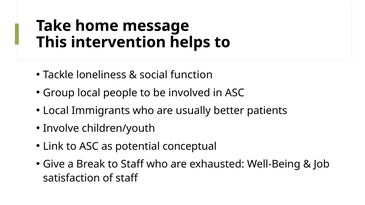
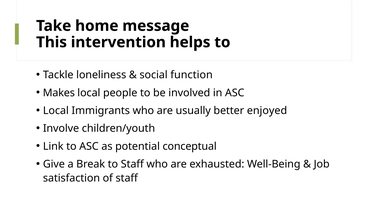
Group: Group -> Makes
patients: patients -> enjoyed
